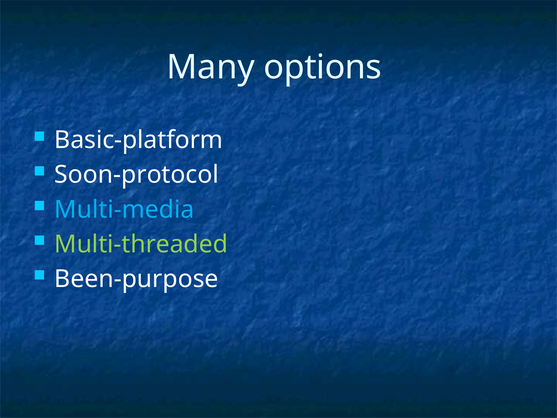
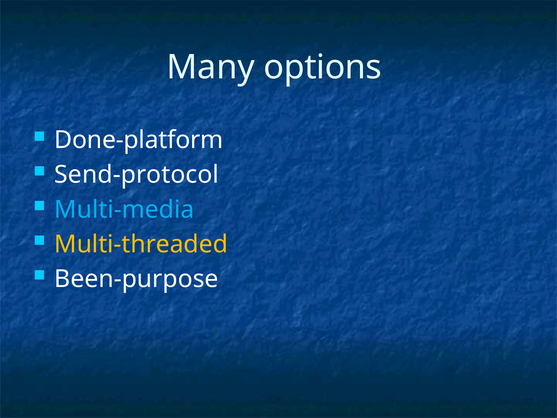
Basic-platform: Basic-platform -> Done-platform
Soon-protocol: Soon-protocol -> Send-protocol
Multi-threaded colour: light green -> yellow
